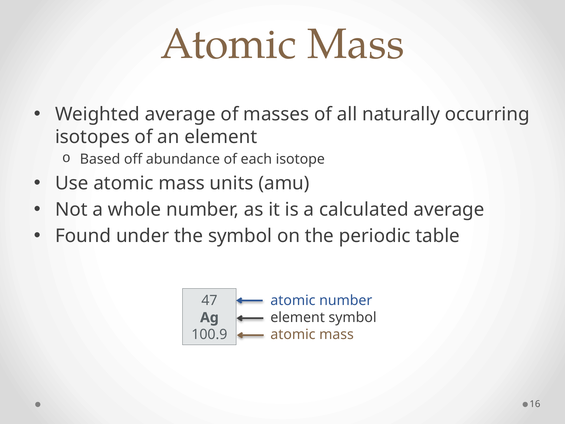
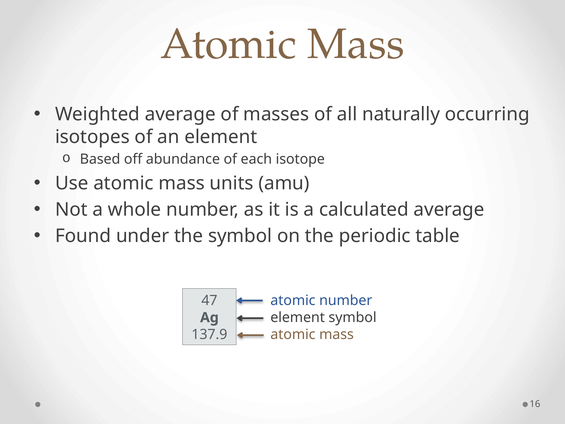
100.9: 100.9 -> 137.9
